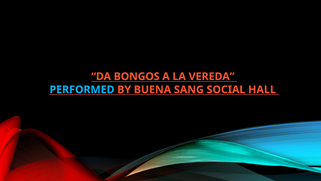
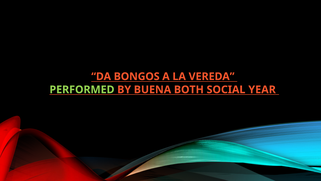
PERFORMED colour: light blue -> light green
SANG: SANG -> BOTH
HALL: HALL -> YEAR
